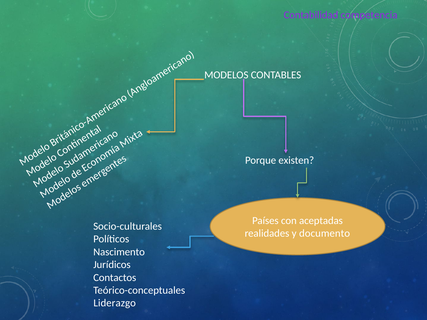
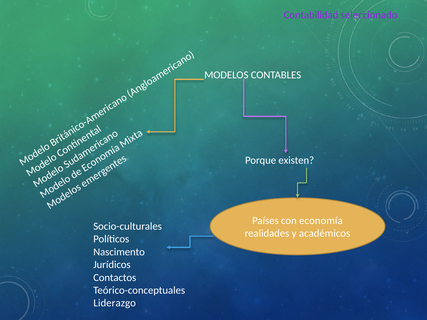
competencia: competencia -> seleccionado
aceptadas: aceptadas -> economía
documento: documento -> académicos
